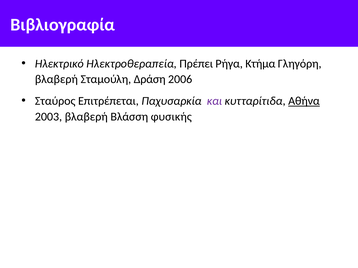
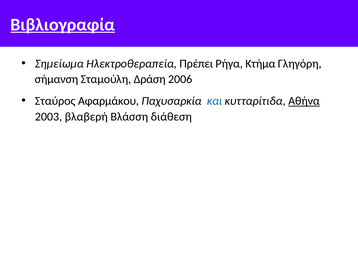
Βιβλιογραφία underline: none -> present
Ηλεκτρικό: Ηλεκτρικό -> Σημείωμα
βλαβερή at (56, 79): βλαβερή -> σήμανση
Επιτρέπεται: Επιτρέπεται -> Αφαρμάκου
και colour: purple -> blue
φυσικής: φυσικής -> διάθεση
